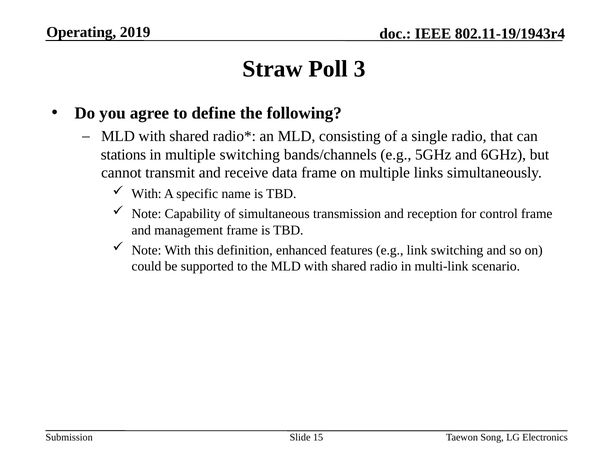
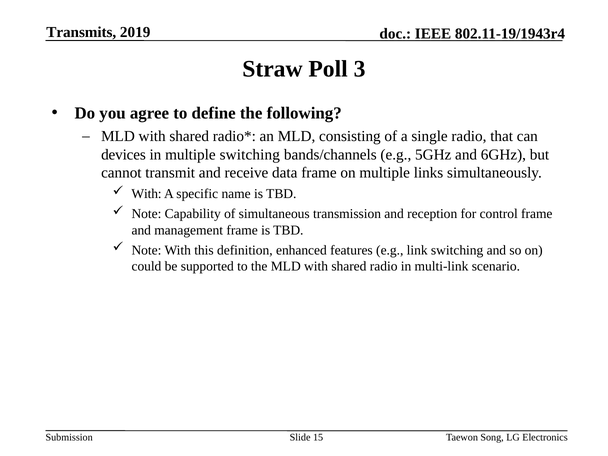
Operating: Operating -> Transmits
stations: stations -> devices
